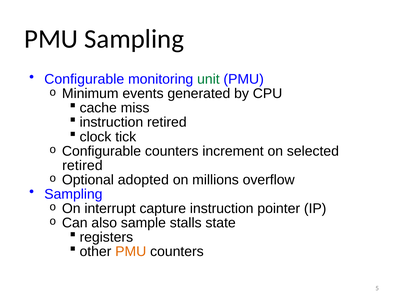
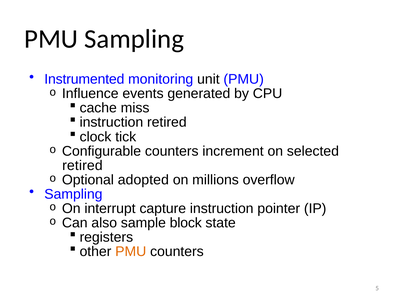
Configurable at (84, 79): Configurable -> Instrumented
unit colour: green -> black
Minimum: Minimum -> Influence
stalls: stalls -> block
